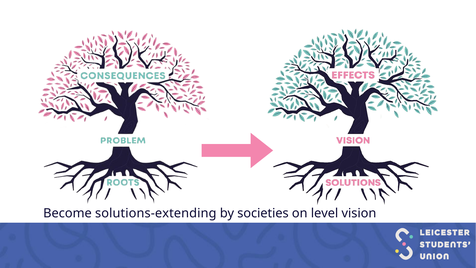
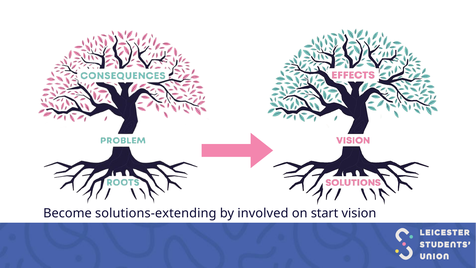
societies: societies -> involved
level: level -> start
